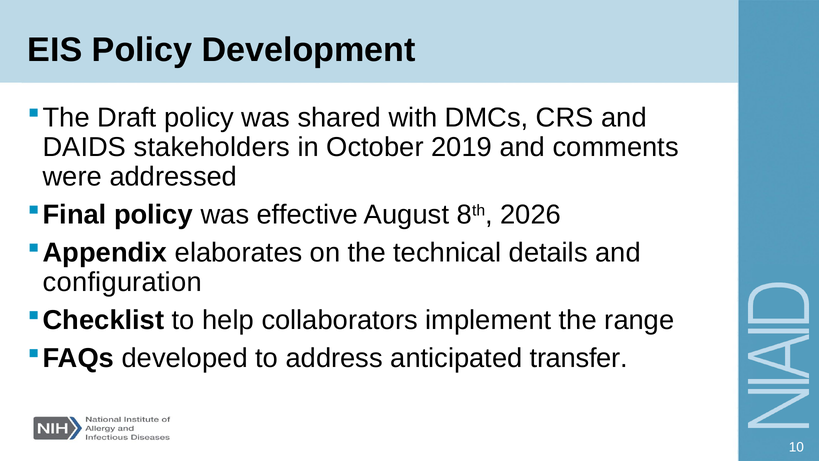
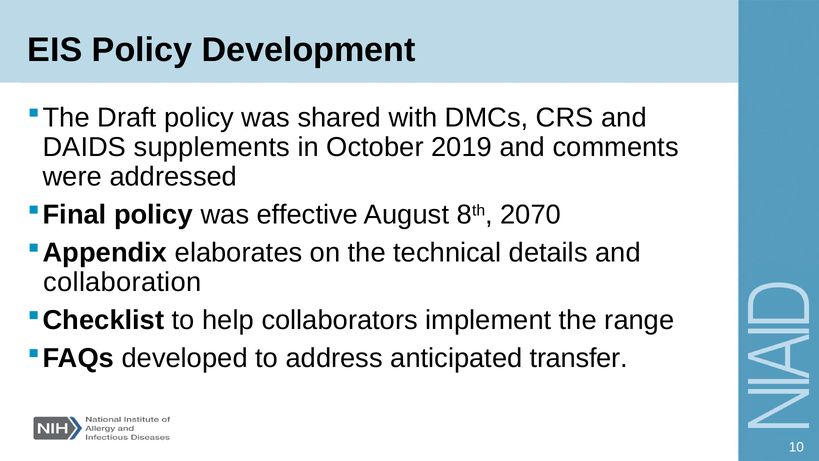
stakeholders: stakeholders -> supplements
2026: 2026 -> 2070
configuration: configuration -> collaboration
